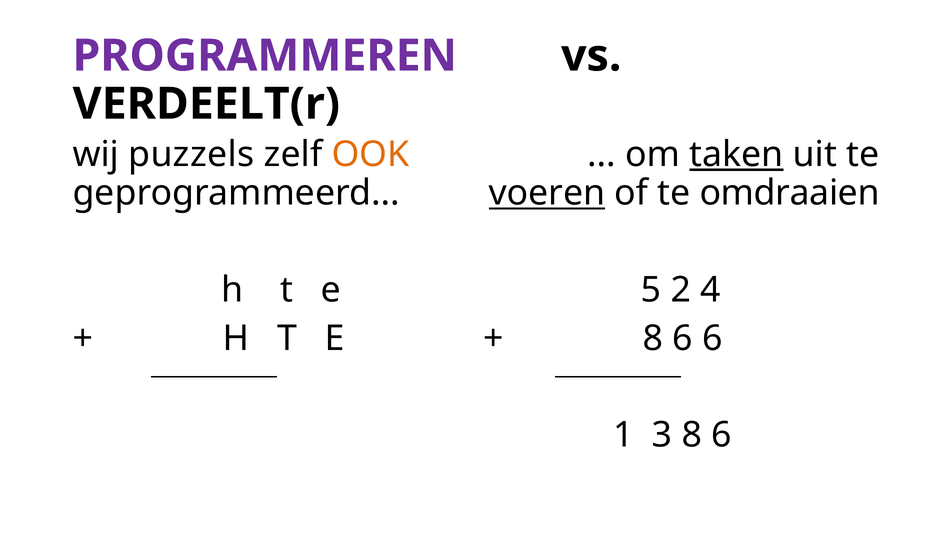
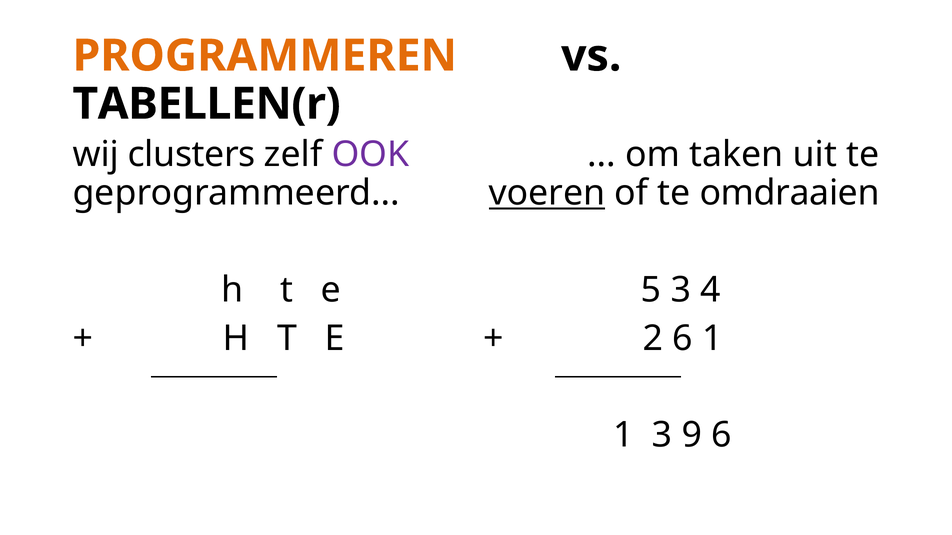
PROGRAMMEREN colour: purple -> orange
VERDEELT(r: VERDEELT(r -> TABELLEN(r
puzzels: puzzels -> clusters
OOK colour: orange -> purple
taken underline: present -> none
5 2: 2 -> 3
8 at (653, 339): 8 -> 2
6 6: 6 -> 1
3 8: 8 -> 9
